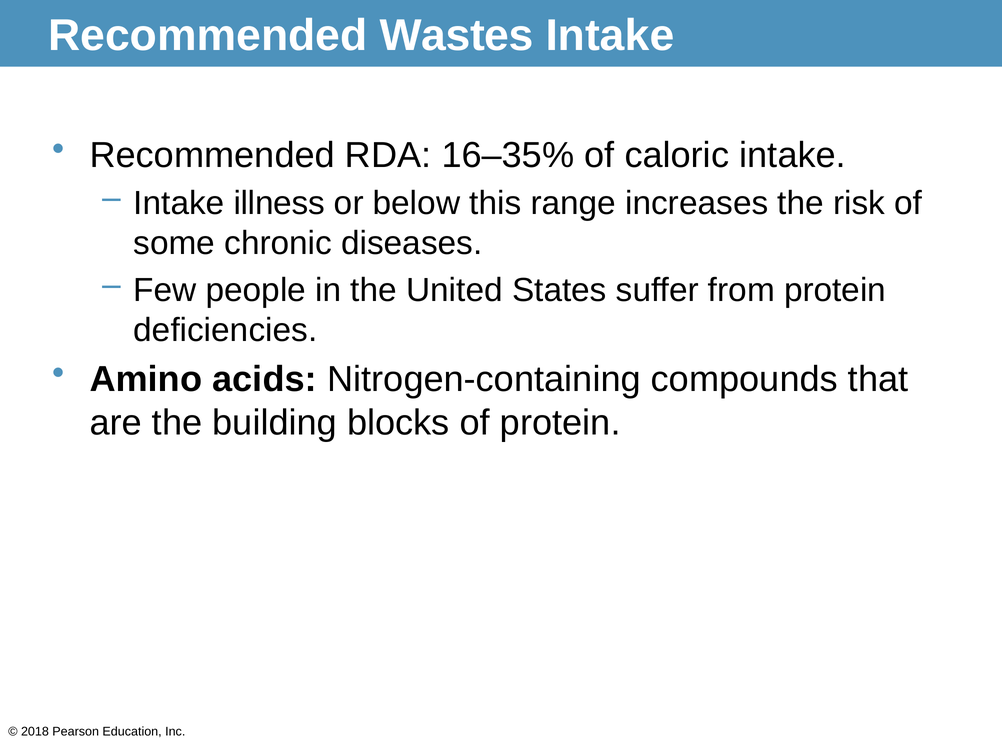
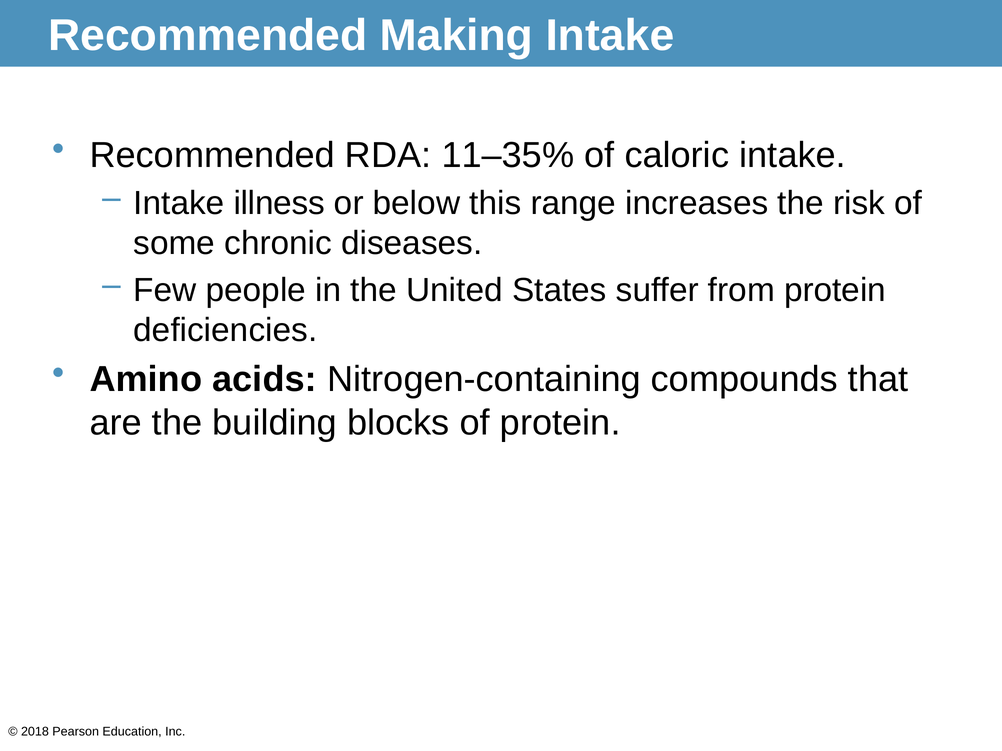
Wastes: Wastes -> Making
16–35%: 16–35% -> 11–35%
